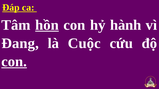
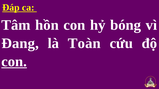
hồn underline: present -> none
hành: hành -> bóng
Cuộc: Cuộc -> Toàn
